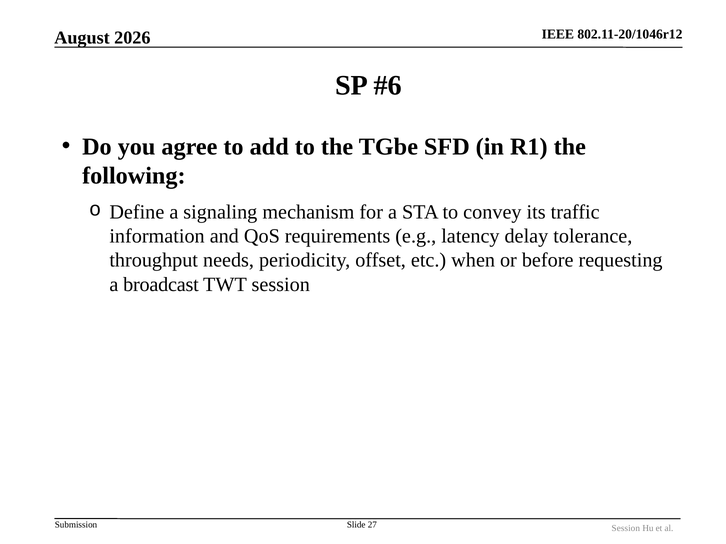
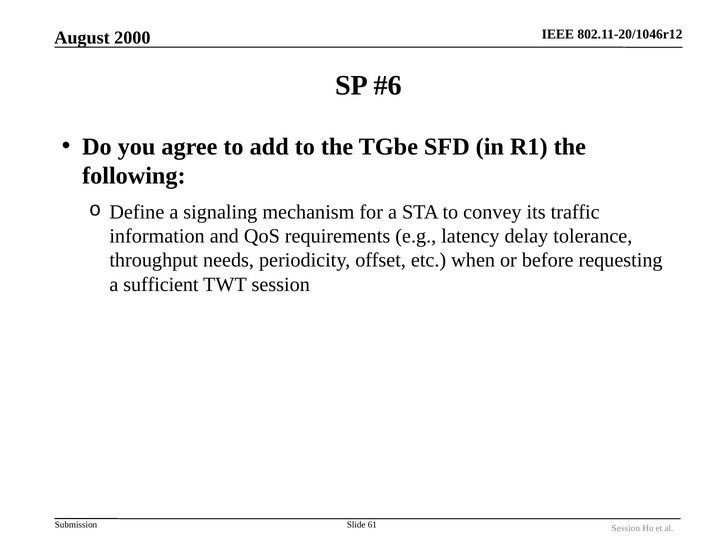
2026: 2026 -> 2000
broadcast: broadcast -> sufficient
27: 27 -> 61
